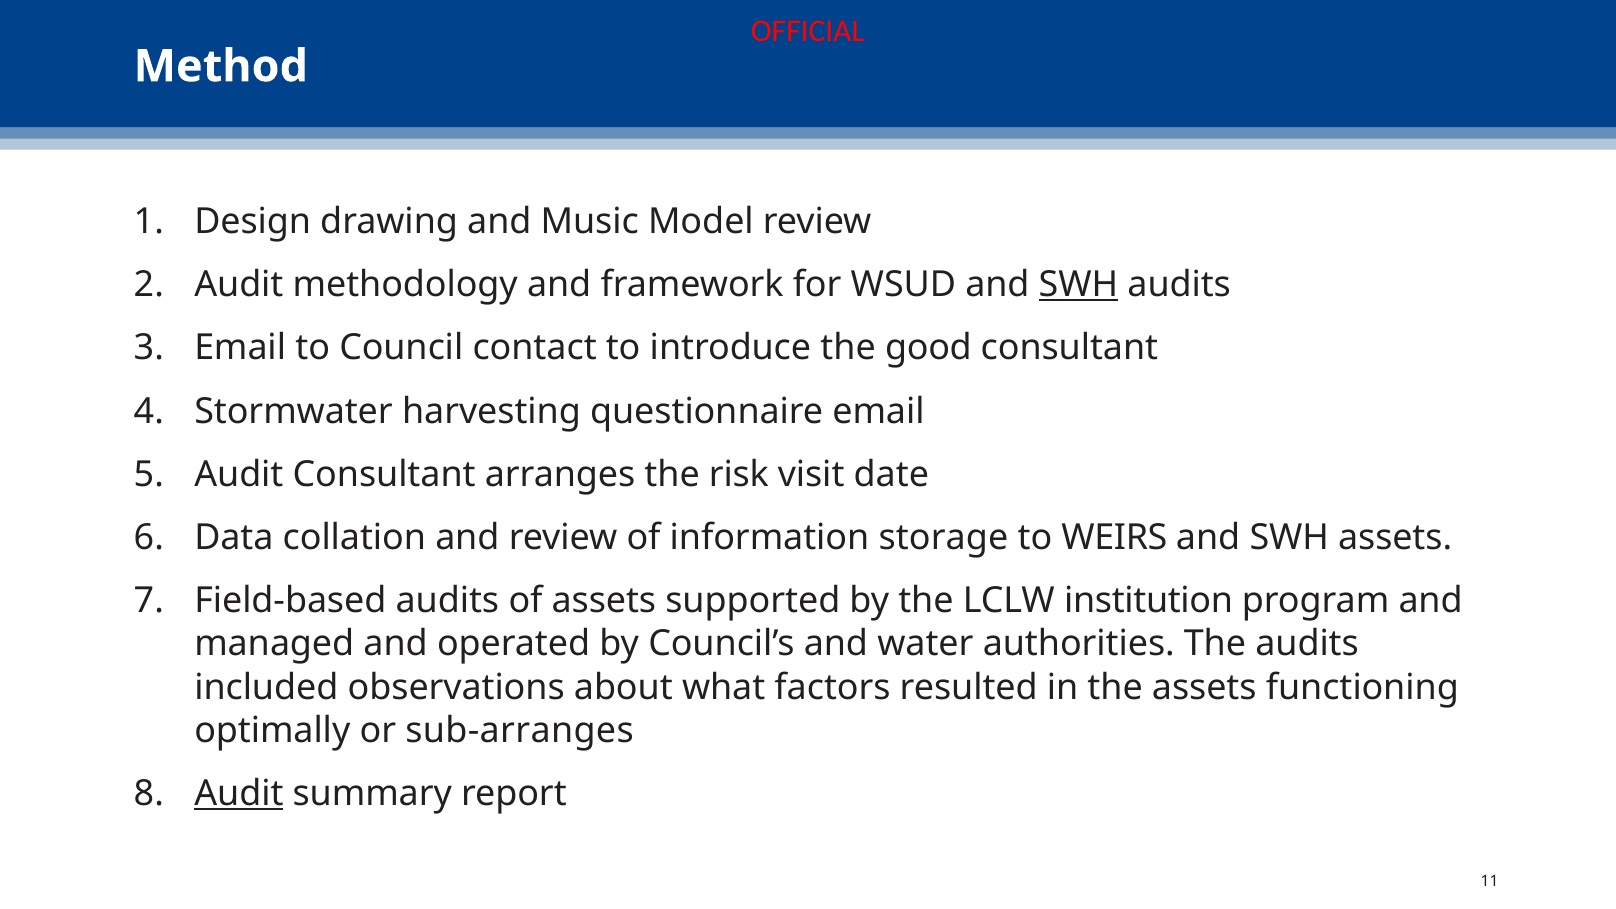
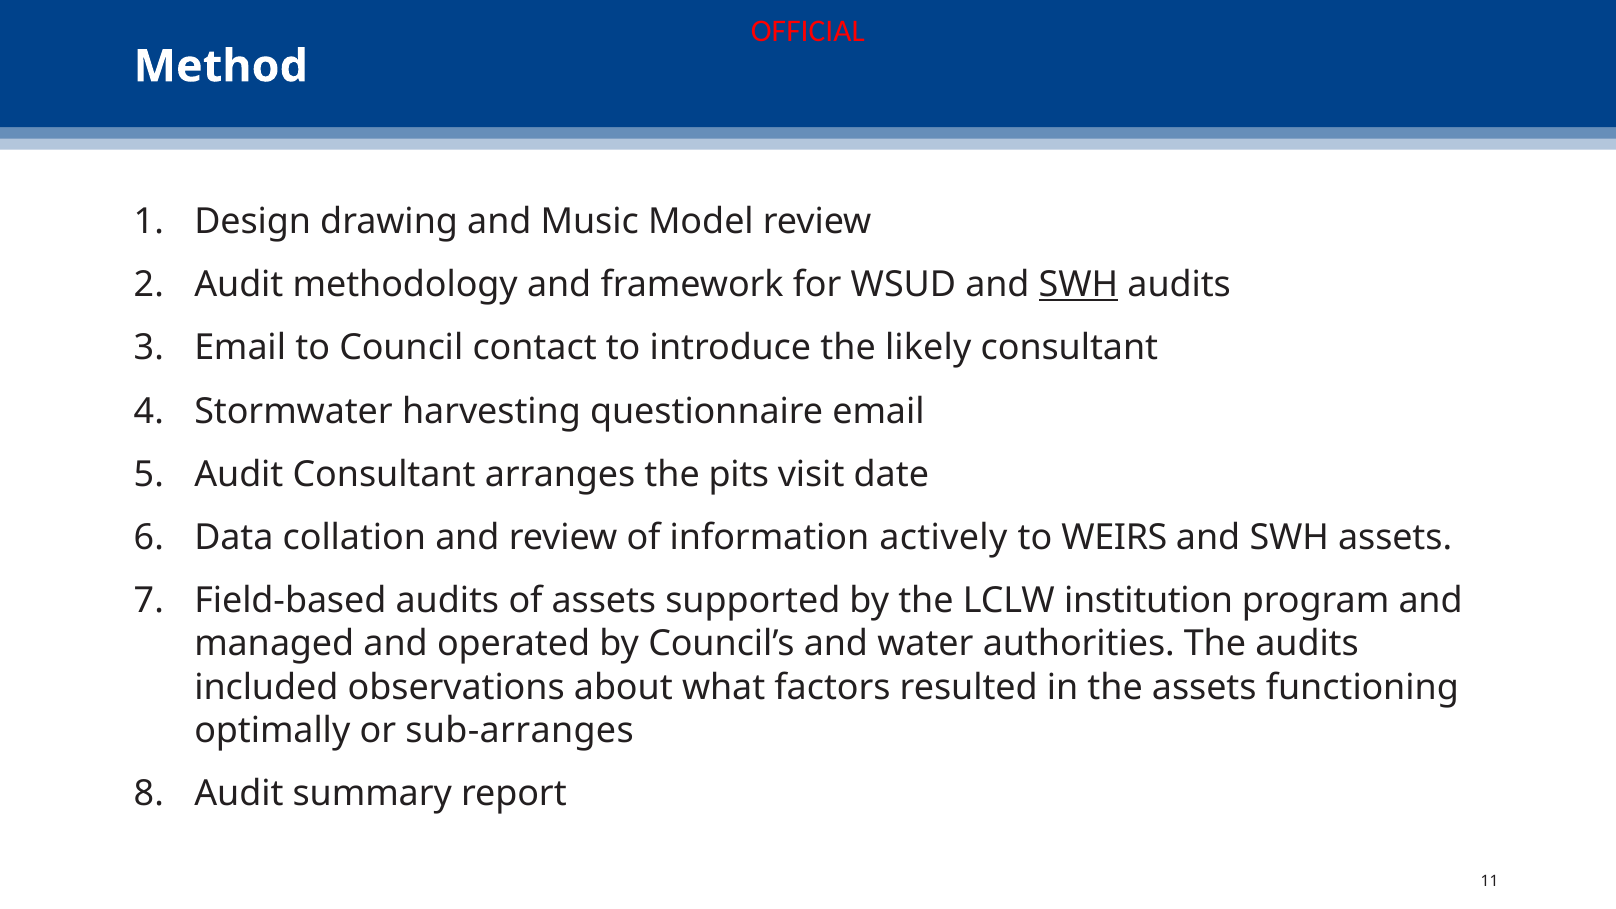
good: good -> likely
risk: risk -> pits
storage: storage -> actively
Audit at (239, 794) underline: present -> none
